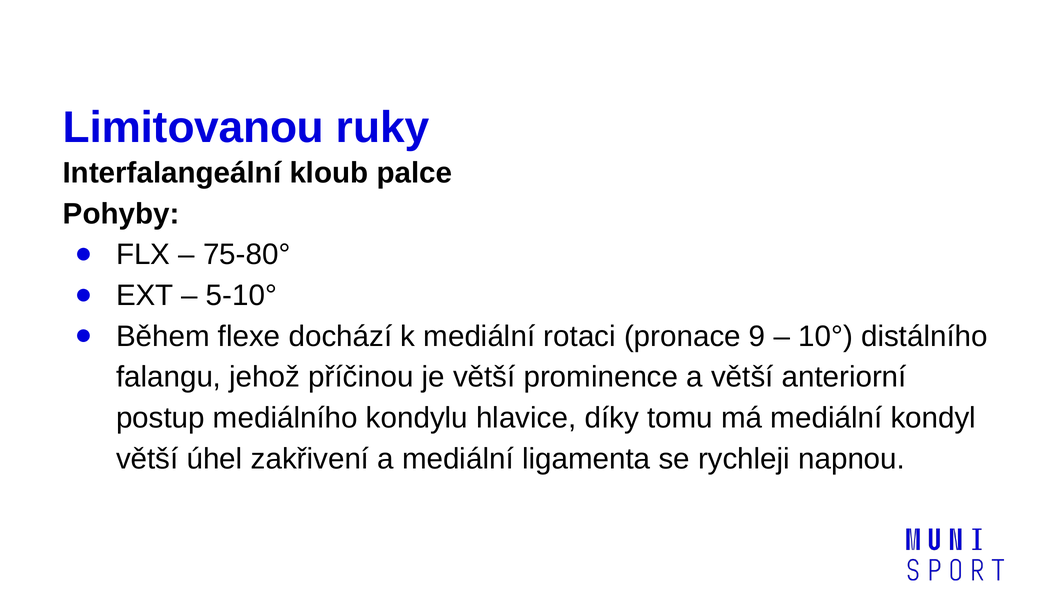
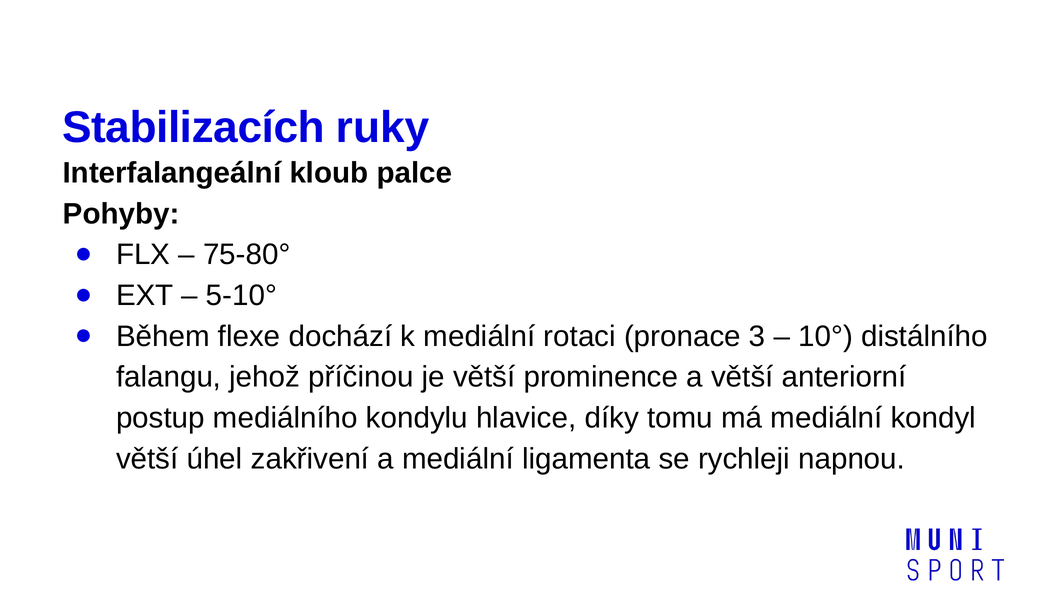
Limitovanou: Limitovanou -> Stabilizacích
9: 9 -> 3
